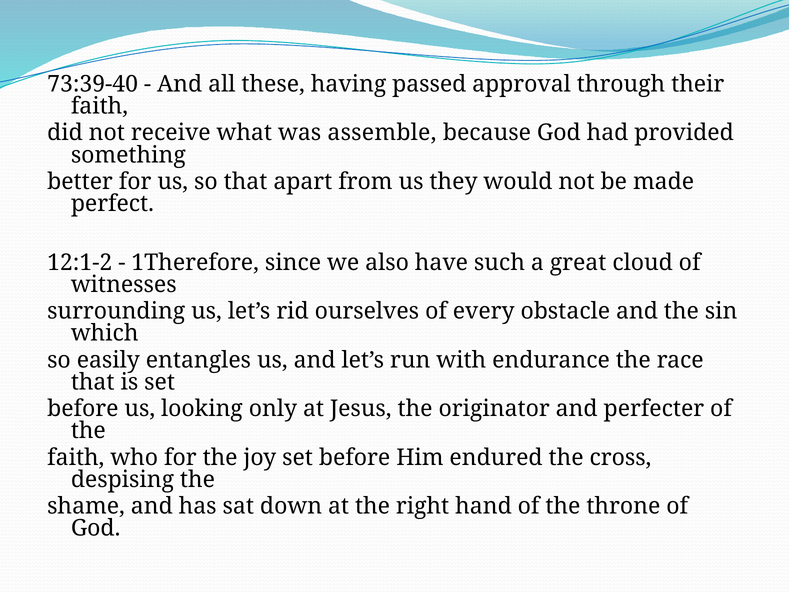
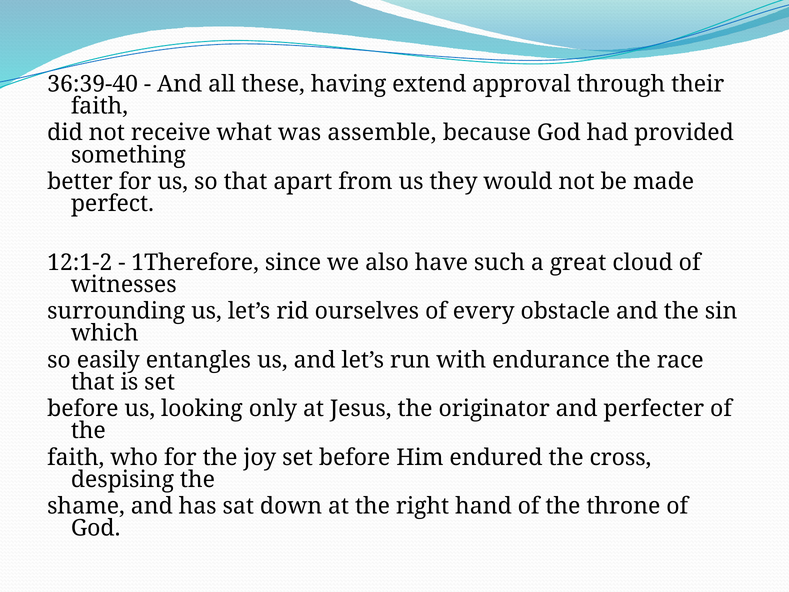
73:39-40: 73:39-40 -> 36:39-40
passed: passed -> extend
